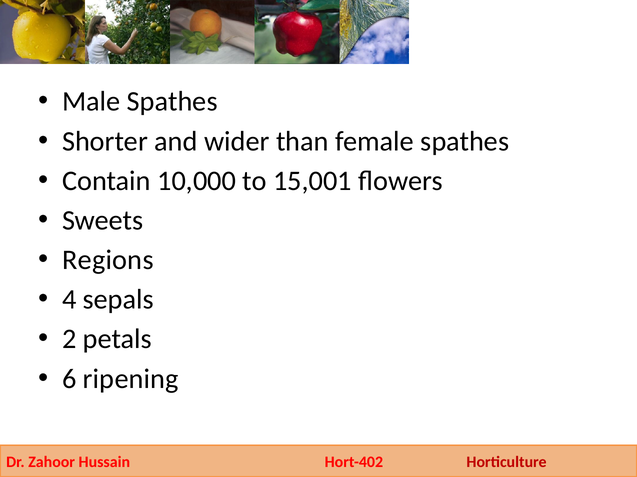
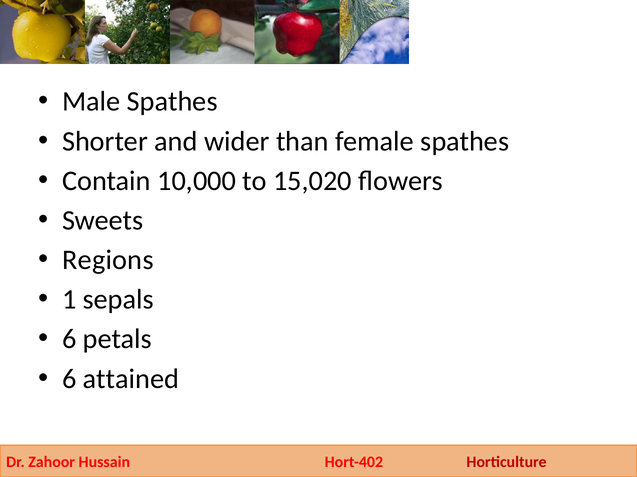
15,001: 15,001 -> 15,020
4: 4 -> 1
2 at (69, 340): 2 -> 6
ripening: ripening -> attained
